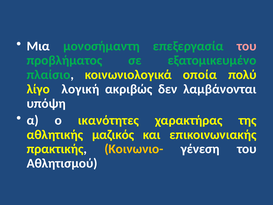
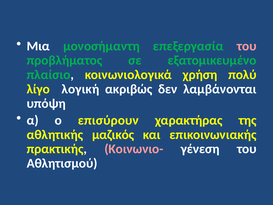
οποία: οποία -> χρήση
ικανότητες: ικανότητες -> επισύρουν
Κοινωνιο- colour: yellow -> pink
